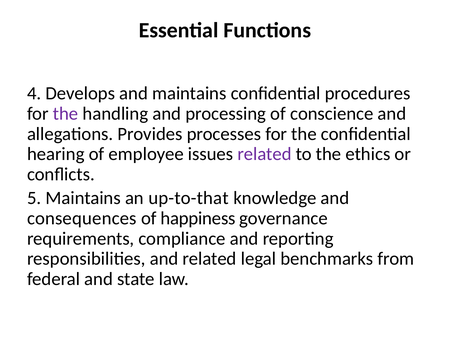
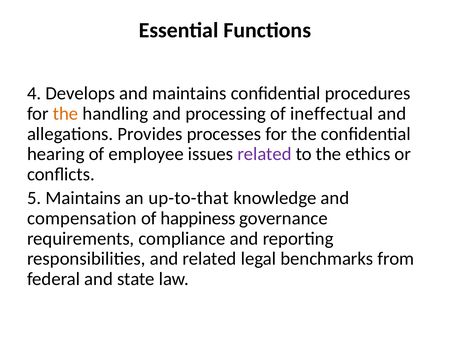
the at (66, 114) colour: purple -> orange
conscience: conscience -> ineffectual
consequences: consequences -> compensation
